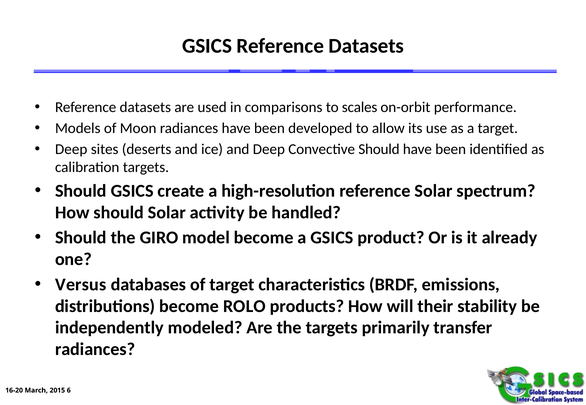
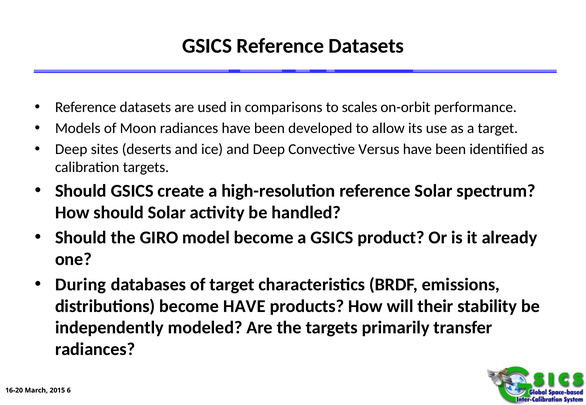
Convective Should: Should -> Versus
Versus: Versus -> During
become ROLO: ROLO -> HAVE
